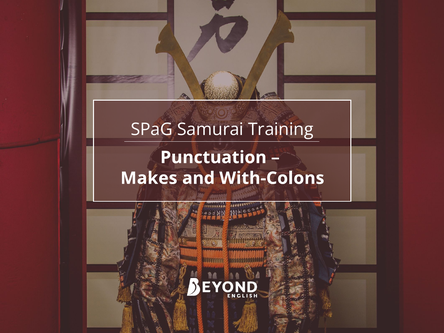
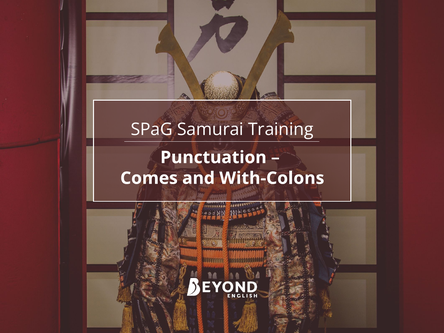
Makes: Makes -> Comes
